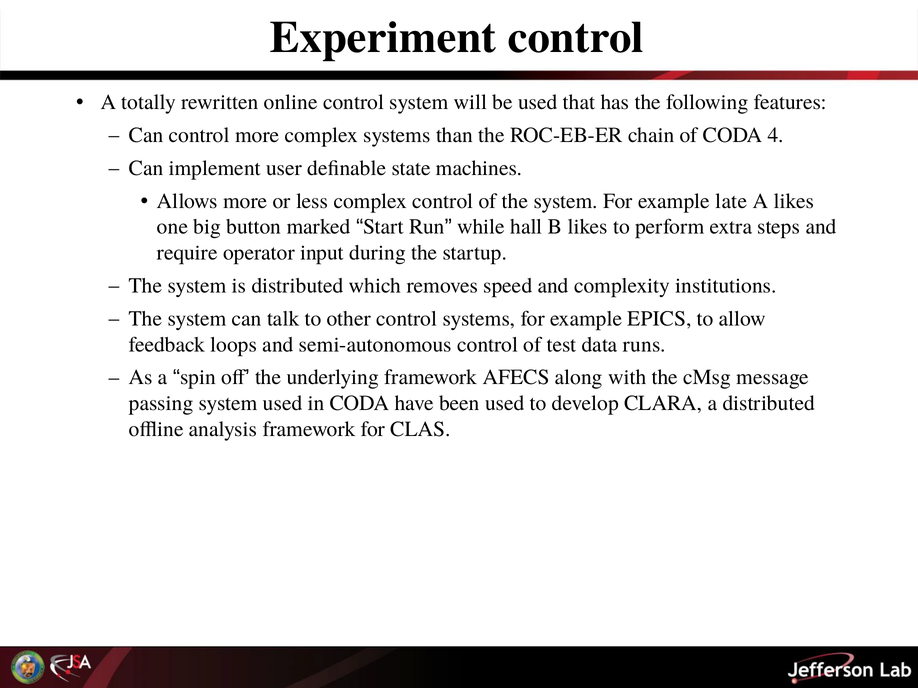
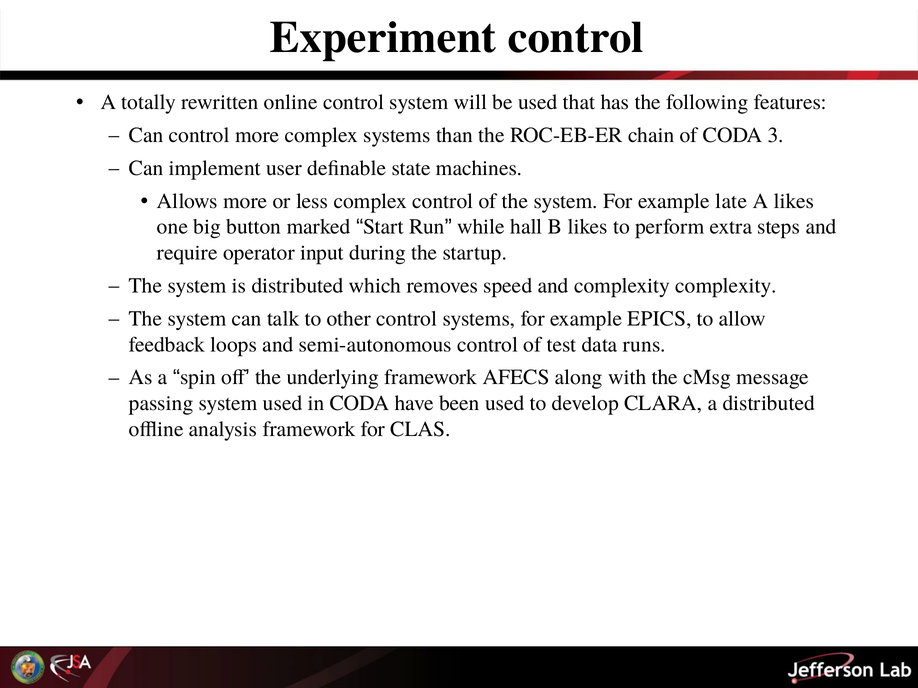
4: 4 -> 3
complexity institutions: institutions -> complexity
